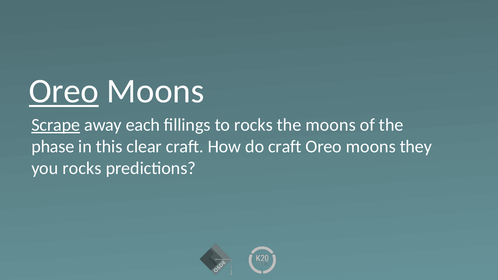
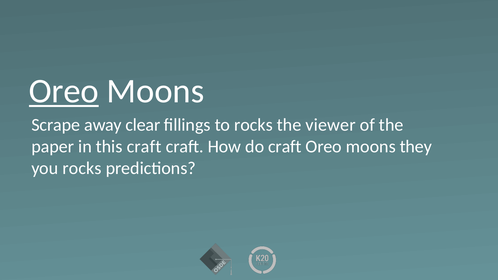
Scrape underline: present -> none
each: each -> clear
the moons: moons -> viewer
phase: phase -> paper
this clear: clear -> craft
